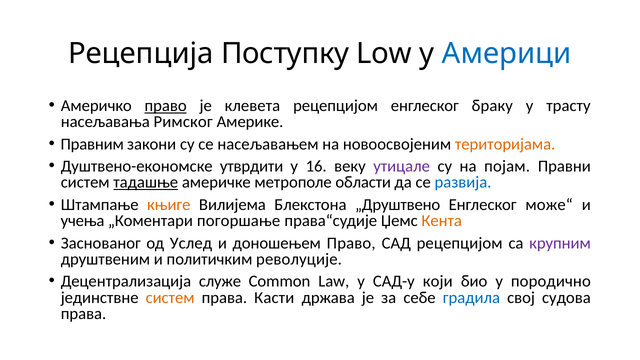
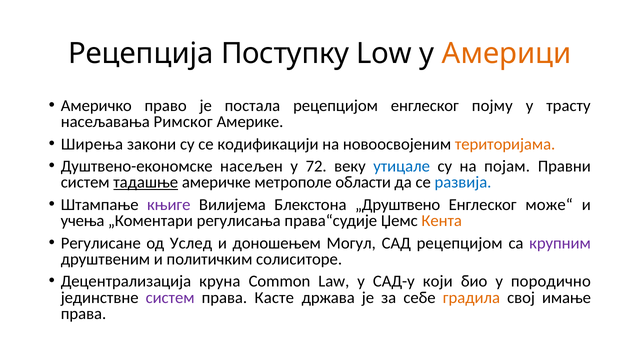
Америци colour: blue -> orange
право at (166, 106) underline: present -> none
клевета: клевета -> постала
браку: браку -> појму
Правним: Правним -> Ширења
насељавањем: насељавањем -> кодификацији
утврдити: утврдити -> насељен
16: 16 -> 72
утицале colour: purple -> blue
књиге colour: orange -> purple
погоршање: погоршање -> регулисања
Заснованог: Заснованог -> Регулисане
доношењем Право: Право -> Могул
револуције: револуције -> солиситоре
служе: служе -> круна
систем at (170, 298) colour: orange -> purple
Касти: Касти -> Касте
градила colour: blue -> orange
судова: судова -> имање
